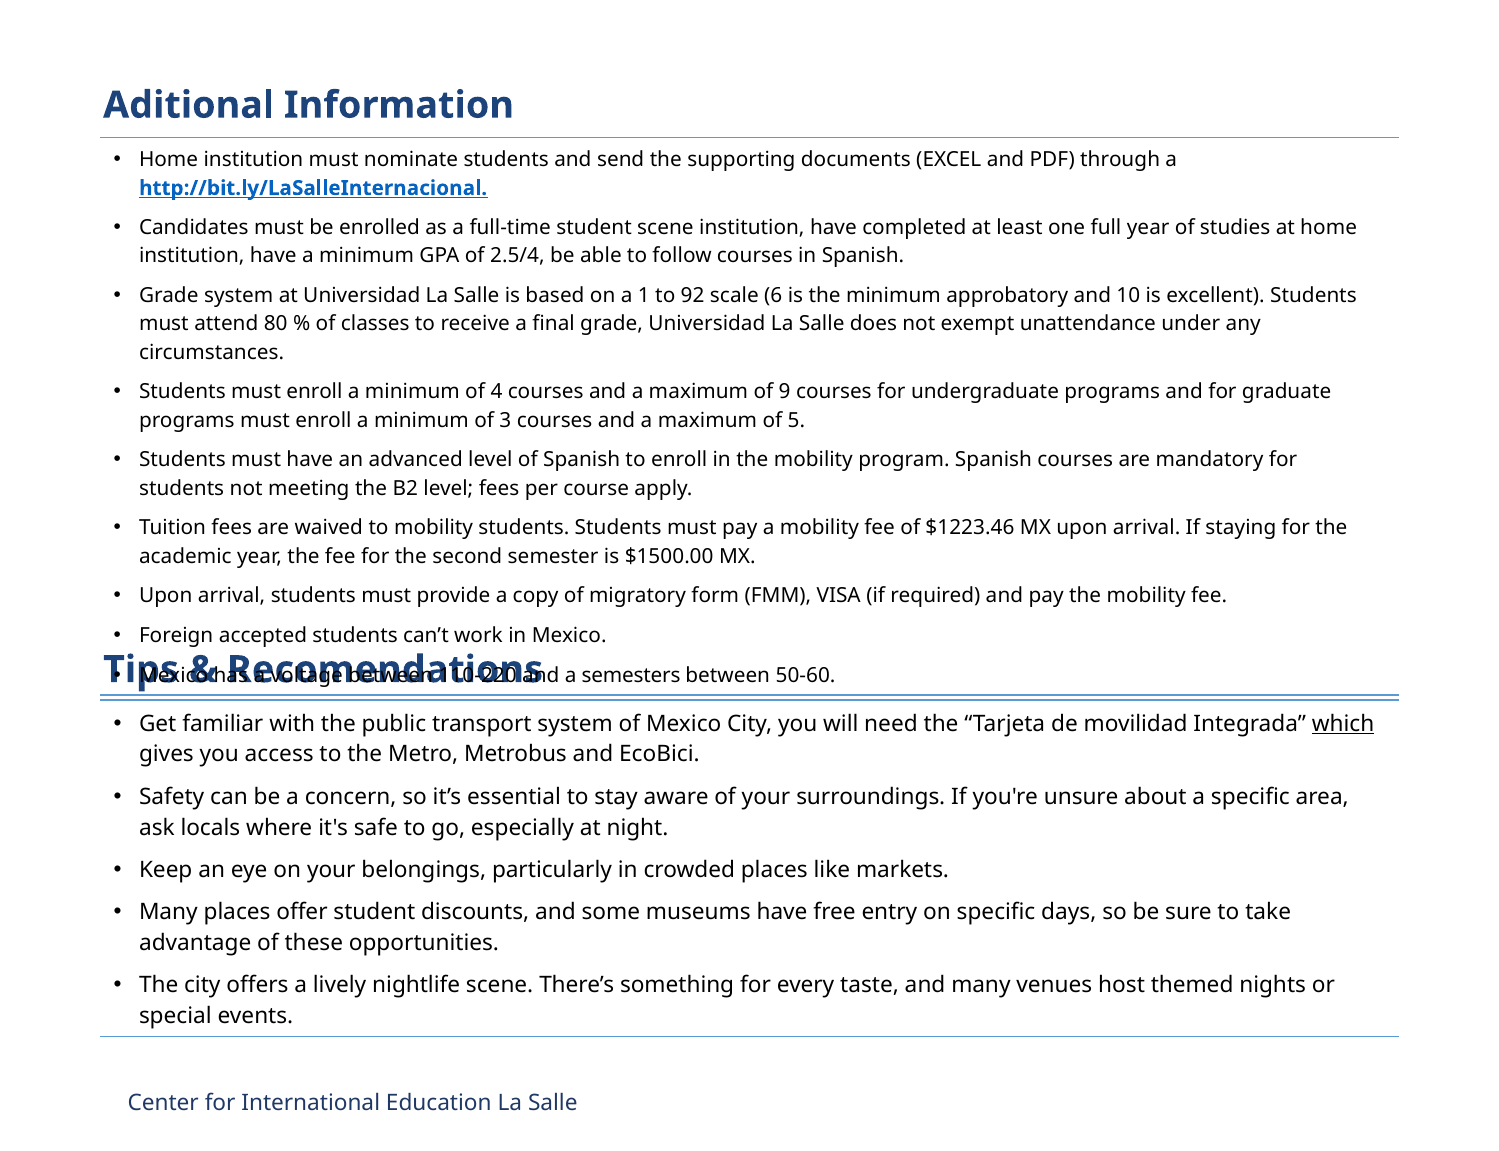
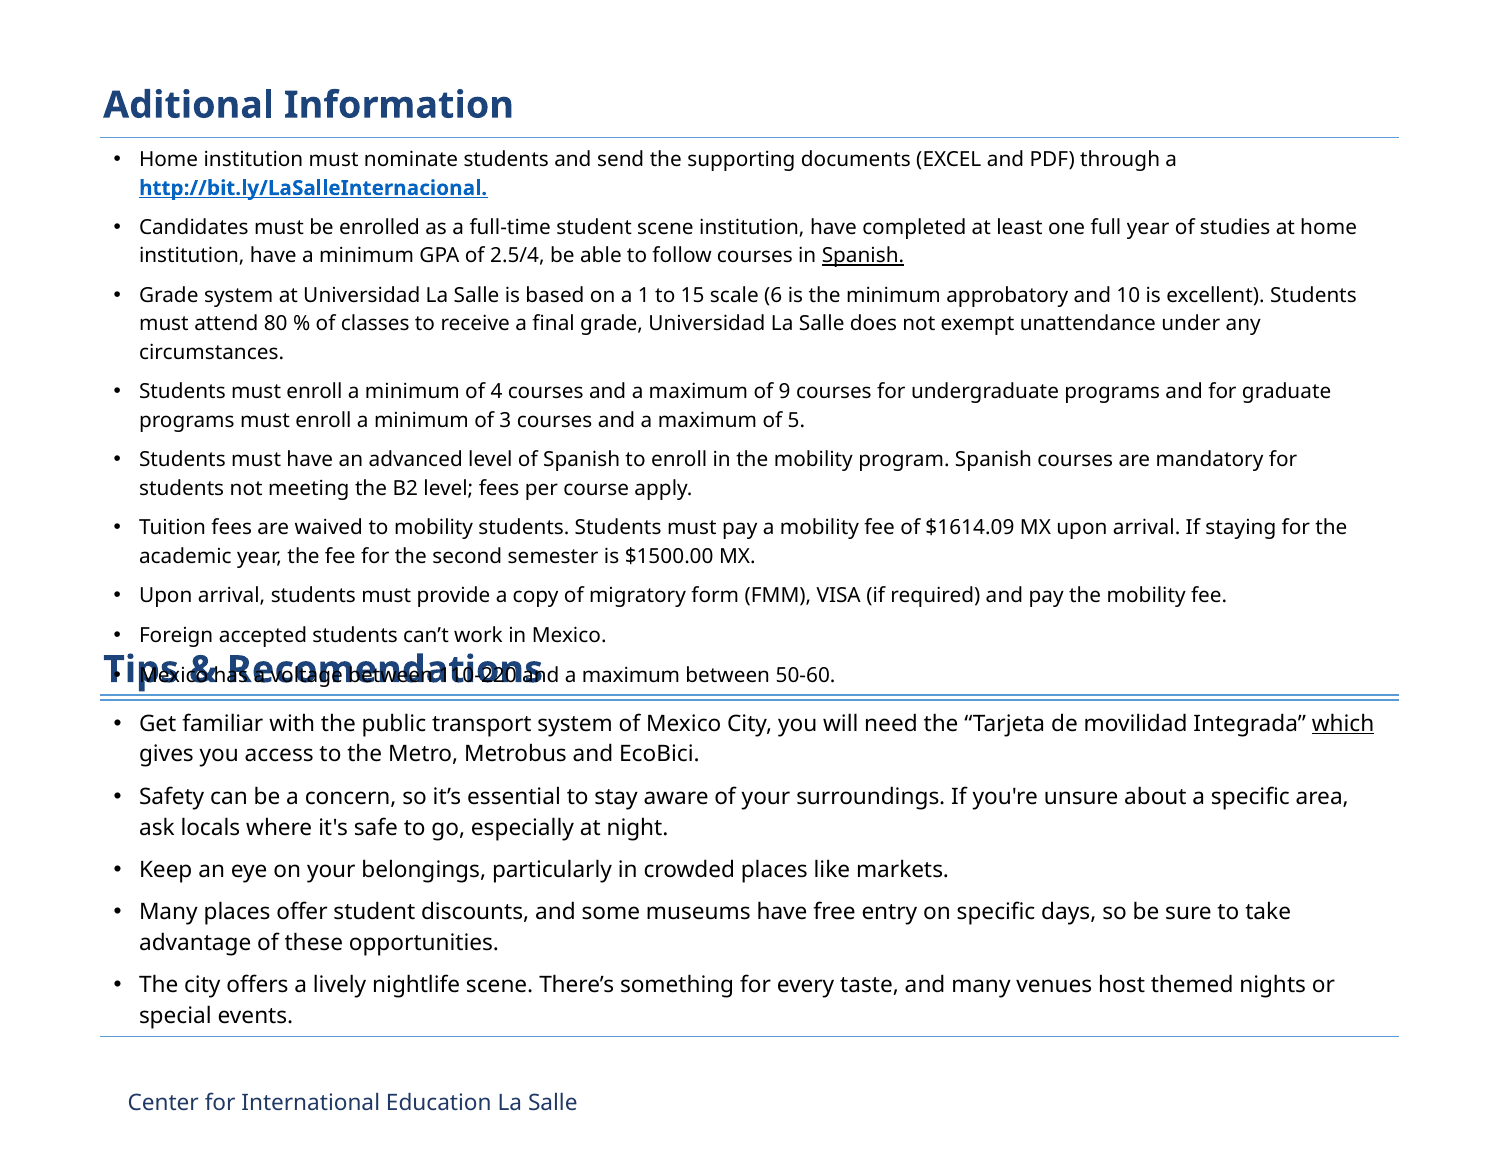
Spanish at (863, 256) underline: none -> present
92: 92 -> 15
$1223.46: $1223.46 -> $1614.09
semesters at (631, 675): semesters -> maximum
